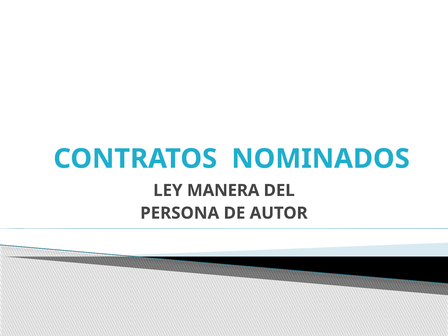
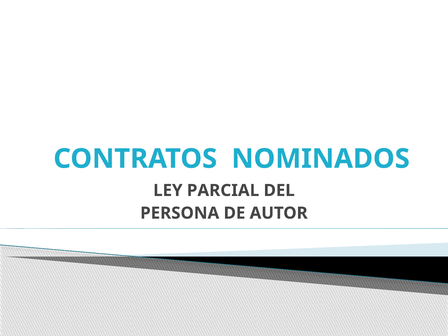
MANERA: MANERA -> PARCIAL
